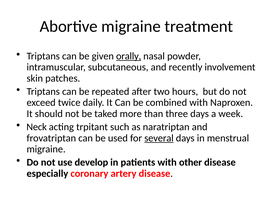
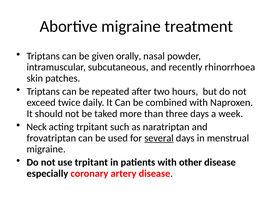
orally underline: present -> none
involvement: involvement -> rhinorrhoea
use develop: develop -> trpitant
